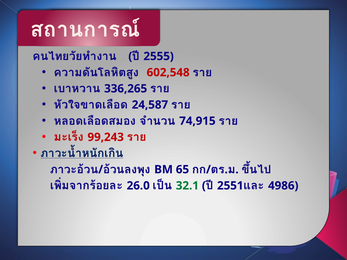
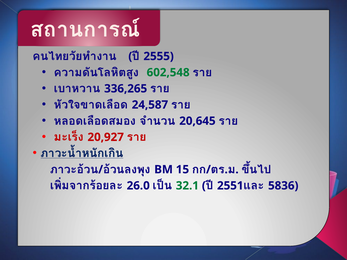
602,548 colour: red -> green
74,915: 74,915 -> 20,645
99,243: 99,243 -> 20,927
65: 65 -> 15
4986: 4986 -> 5836
